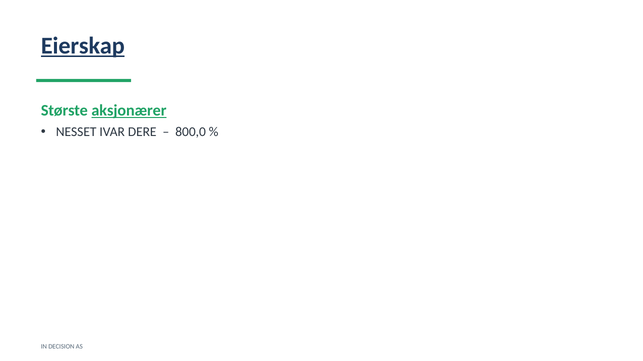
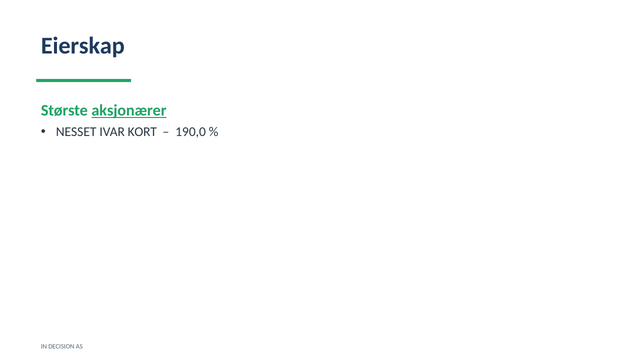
Eierskap underline: present -> none
DERE: DERE -> KORT
800,0: 800,0 -> 190,0
